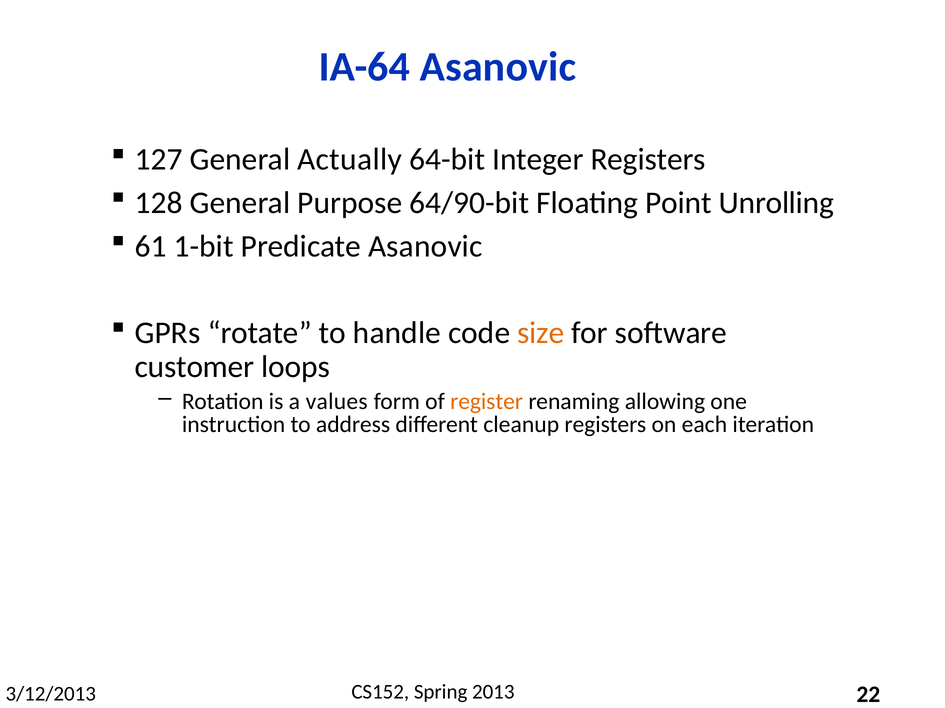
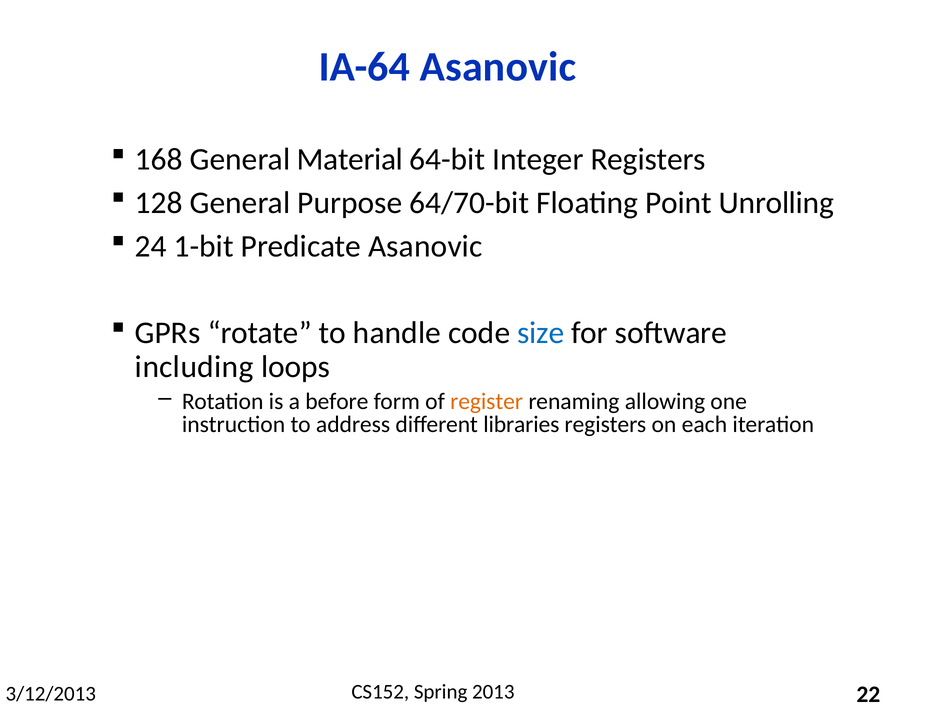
127: 127 -> 168
Actually: Actually -> Material
64/90-bit: 64/90-bit -> 64/70-bit
61: 61 -> 24
size colour: orange -> blue
customer: customer -> including
values: values -> before
cleanup: cleanup -> libraries
